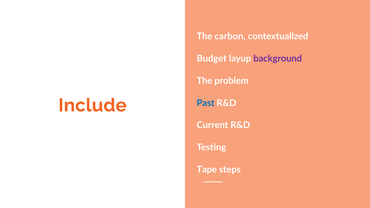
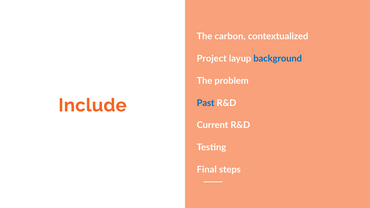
Budget: Budget -> Project
background colour: purple -> blue
Tape: Tape -> Final
